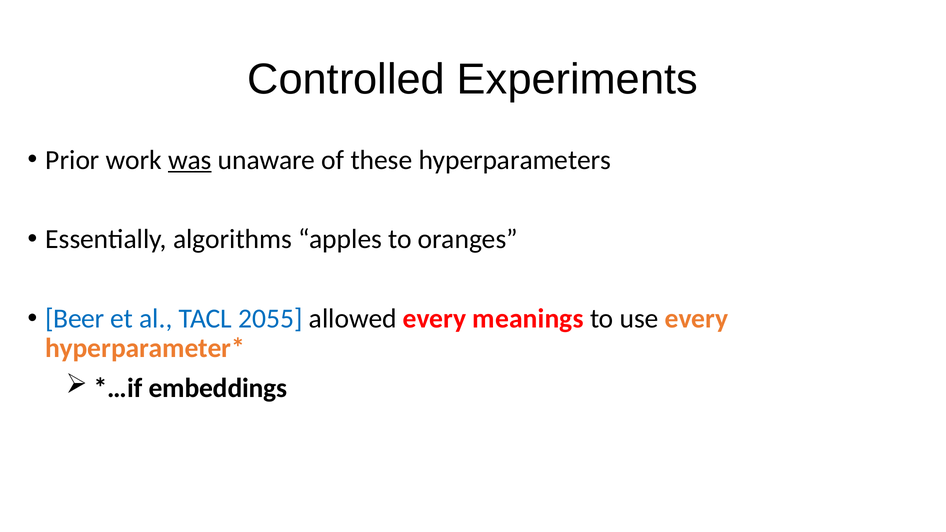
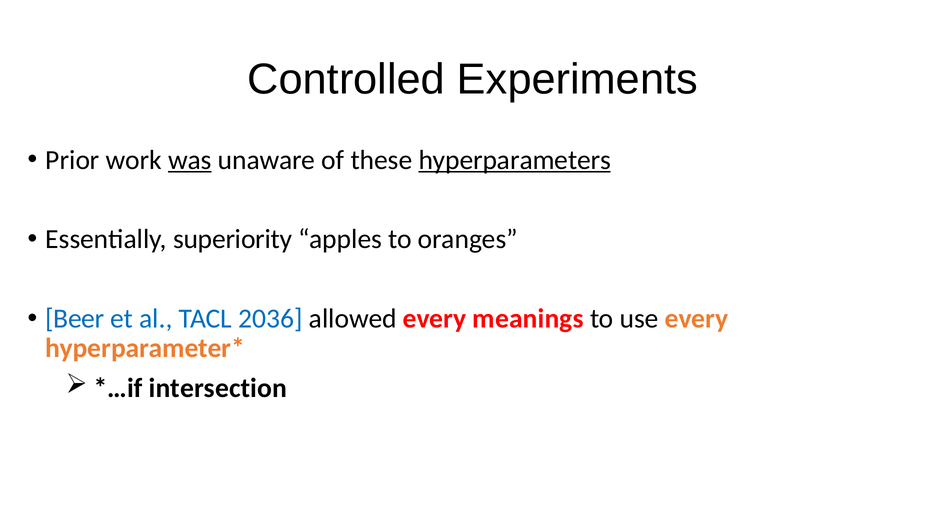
hyperparameters underline: none -> present
algorithms: algorithms -> superiority
2055: 2055 -> 2036
embeddings: embeddings -> intersection
